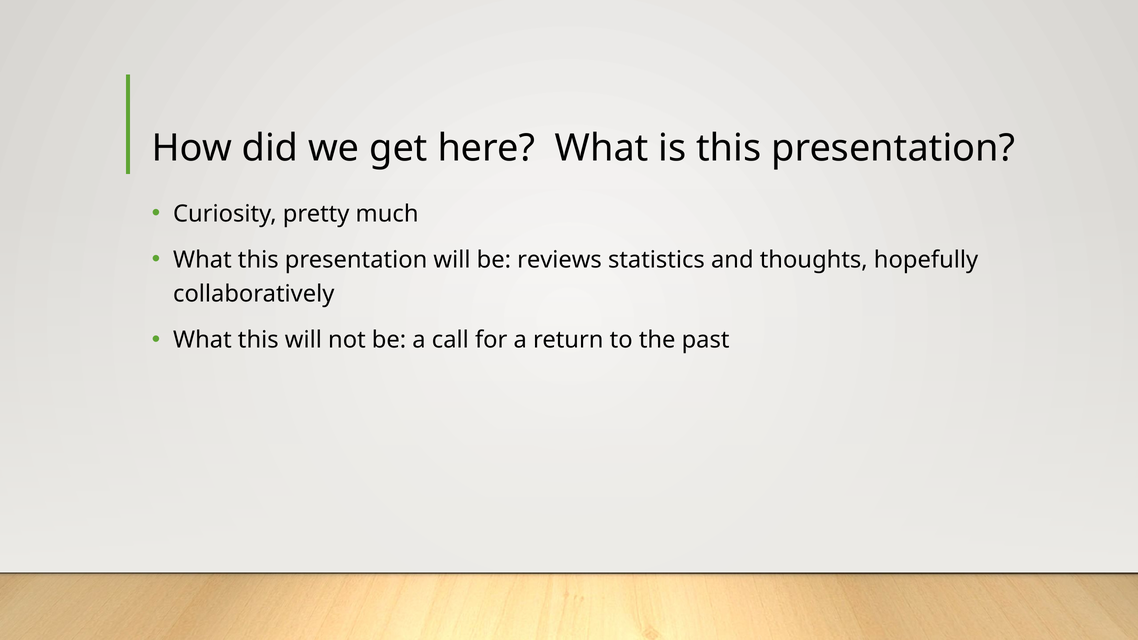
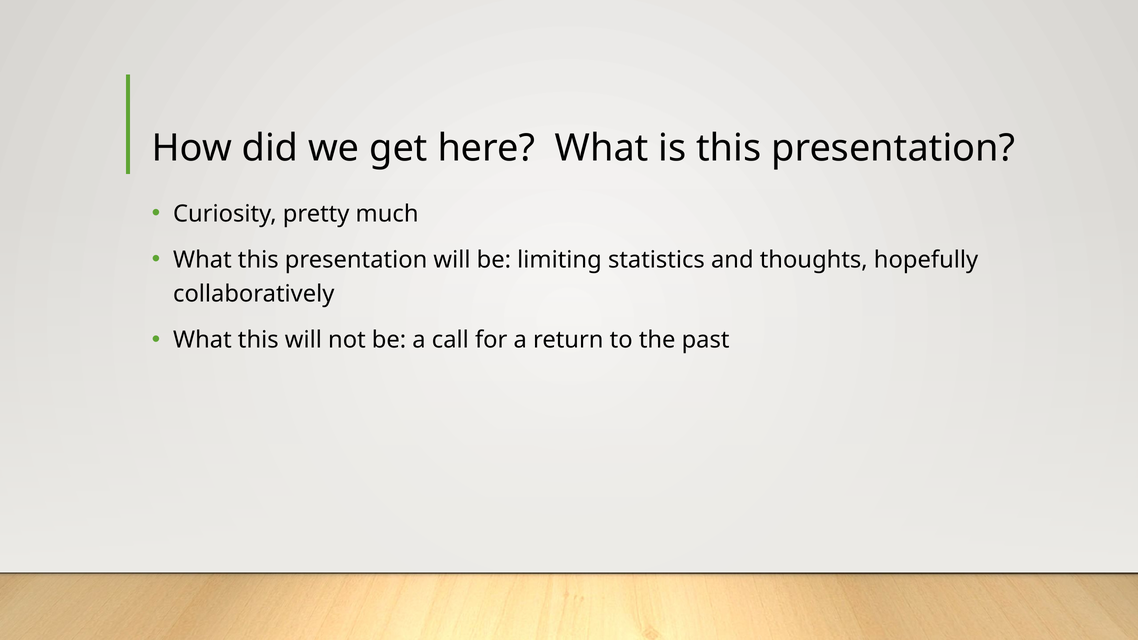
reviews: reviews -> limiting
